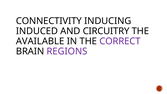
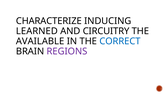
CONNECTIVITY: CONNECTIVITY -> CHARACTERIZE
INDUCED: INDUCED -> LEARNED
CORRECT colour: purple -> blue
